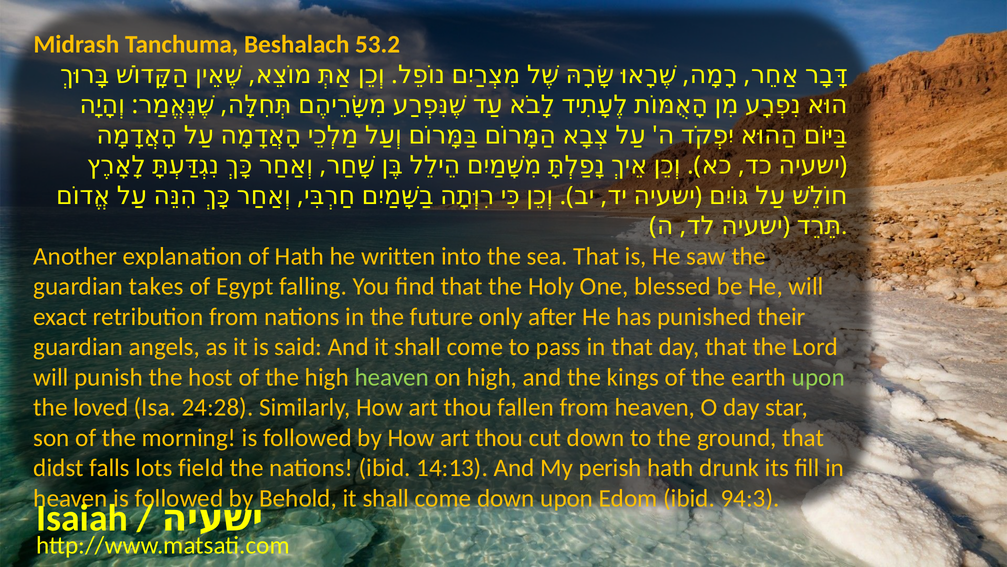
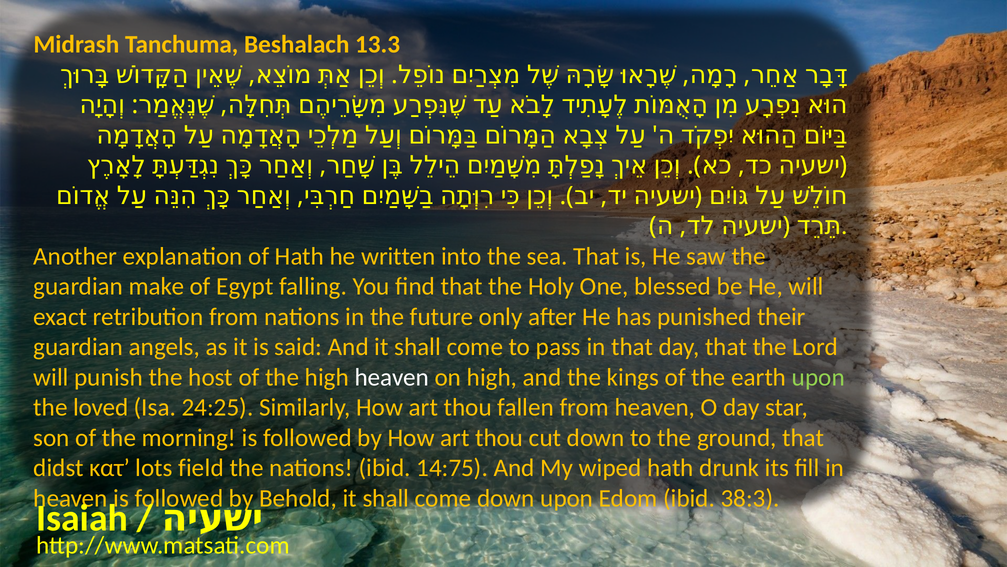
53.2: 53.2 -> 13.3
takes: takes -> make
heaven at (392, 377) colour: light green -> white
24:28: 24:28 -> 24:25
falls: falls -> κατʼ
14:13: 14:13 -> 14:75
perish: perish -> wiped
94:3: 94:3 -> 38:3
